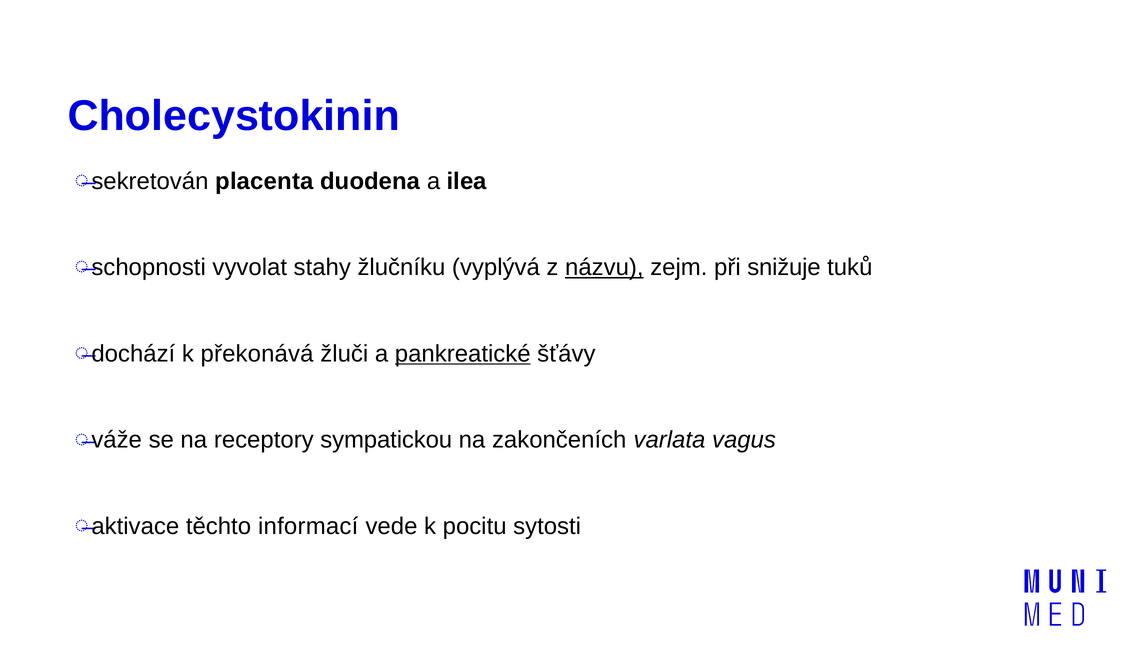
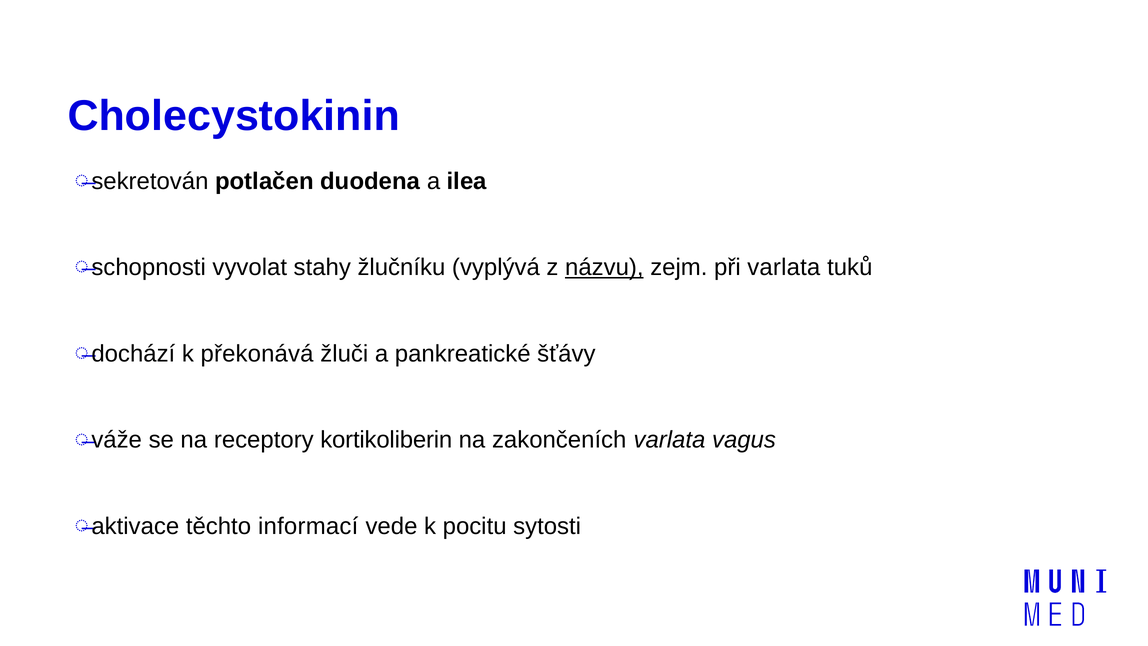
placenta: placenta -> potlačen
při snižuje: snižuje -> varlata
pankreatické underline: present -> none
sympatickou: sympatickou -> kortikoliberin
